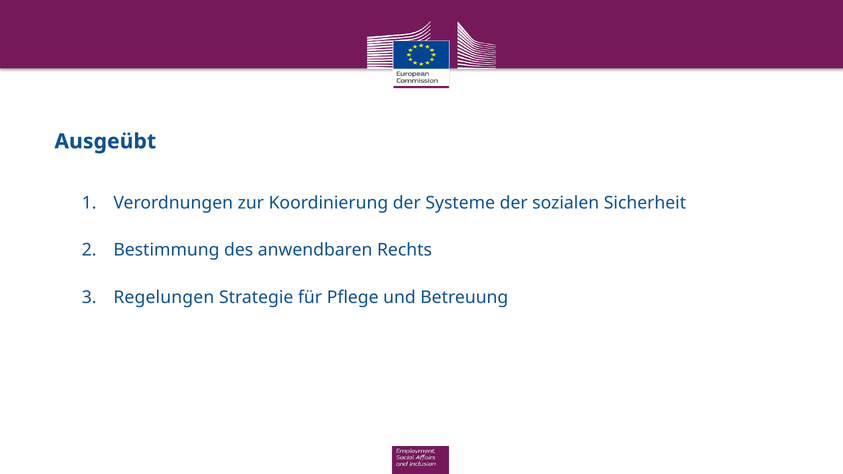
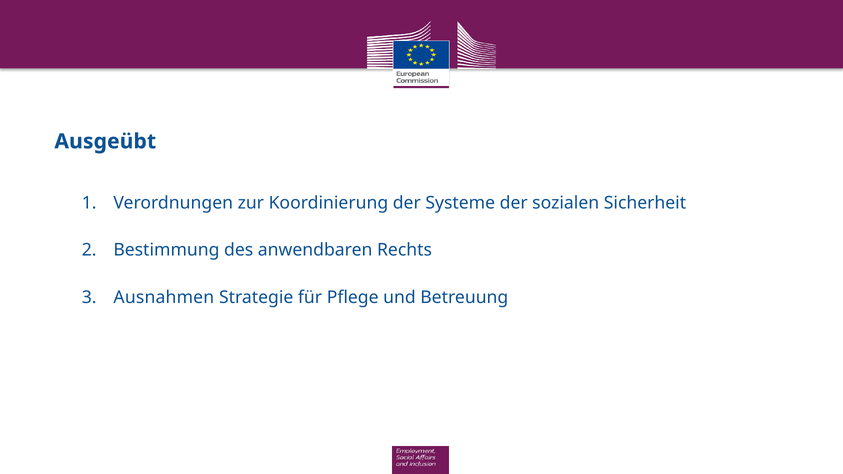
Regelungen: Regelungen -> Ausnahmen
